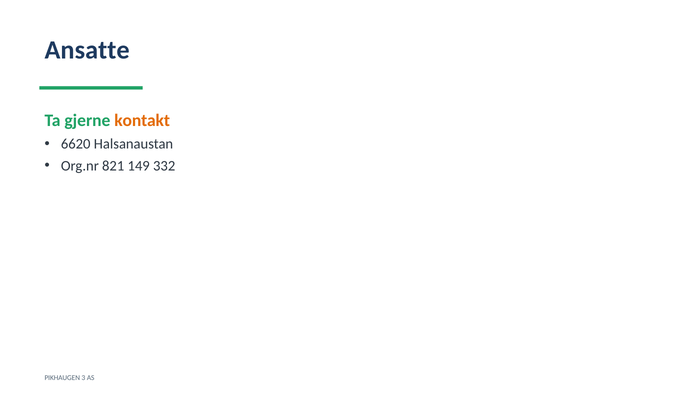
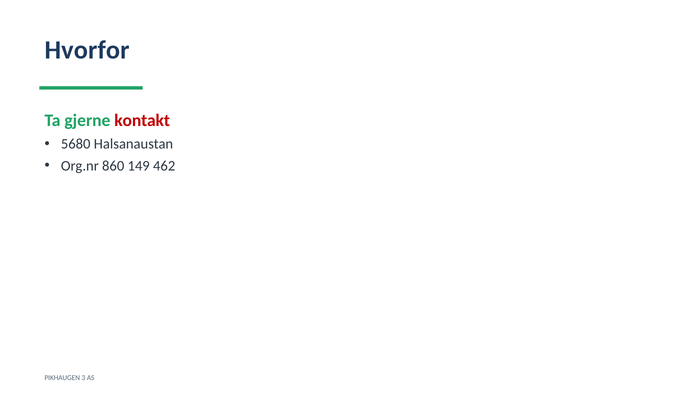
Ansatte: Ansatte -> Hvorfor
kontakt colour: orange -> red
6620: 6620 -> 5680
821: 821 -> 860
332: 332 -> 462
